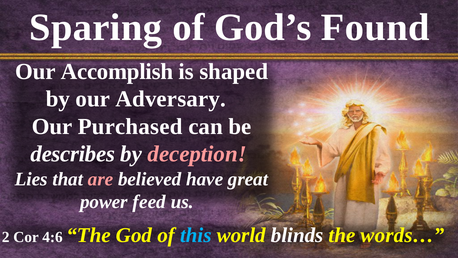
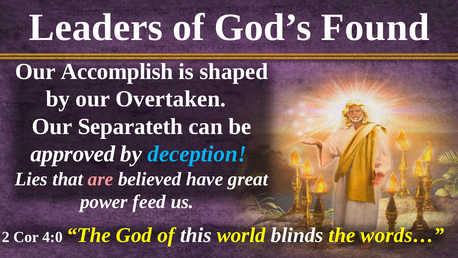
Sparing: Sparing -> Leaders
Adversary: Adversary -> Overtaken
Purchased: Purchased -> Separateth
describes: describes -> approved
deception colour: pink -> light blue
4:6: 4:6 -> 4:0
this colour: light blue -> white
